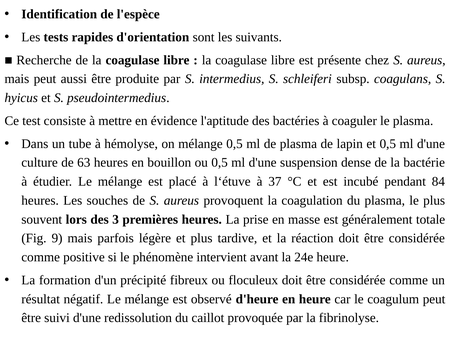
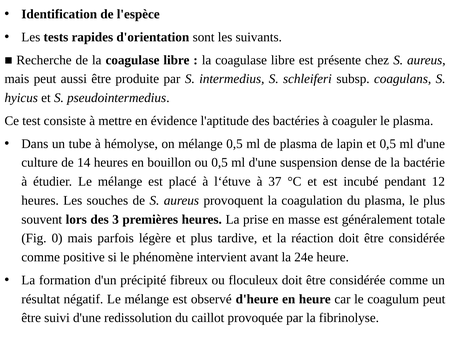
63: 63 -> 14
84: 84 -> 12
9: 9 -> 0
